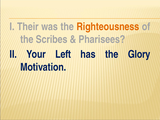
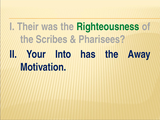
Righteousness colour: orange -> green
Left: Left -> Into
Glory: Glory -> Away
